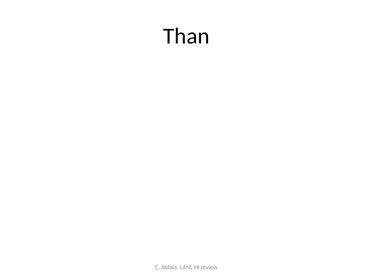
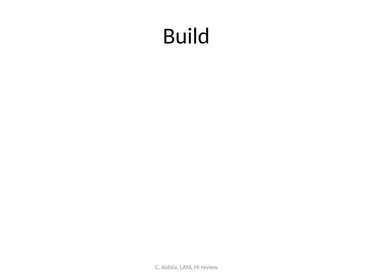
Than: Than -> Build
